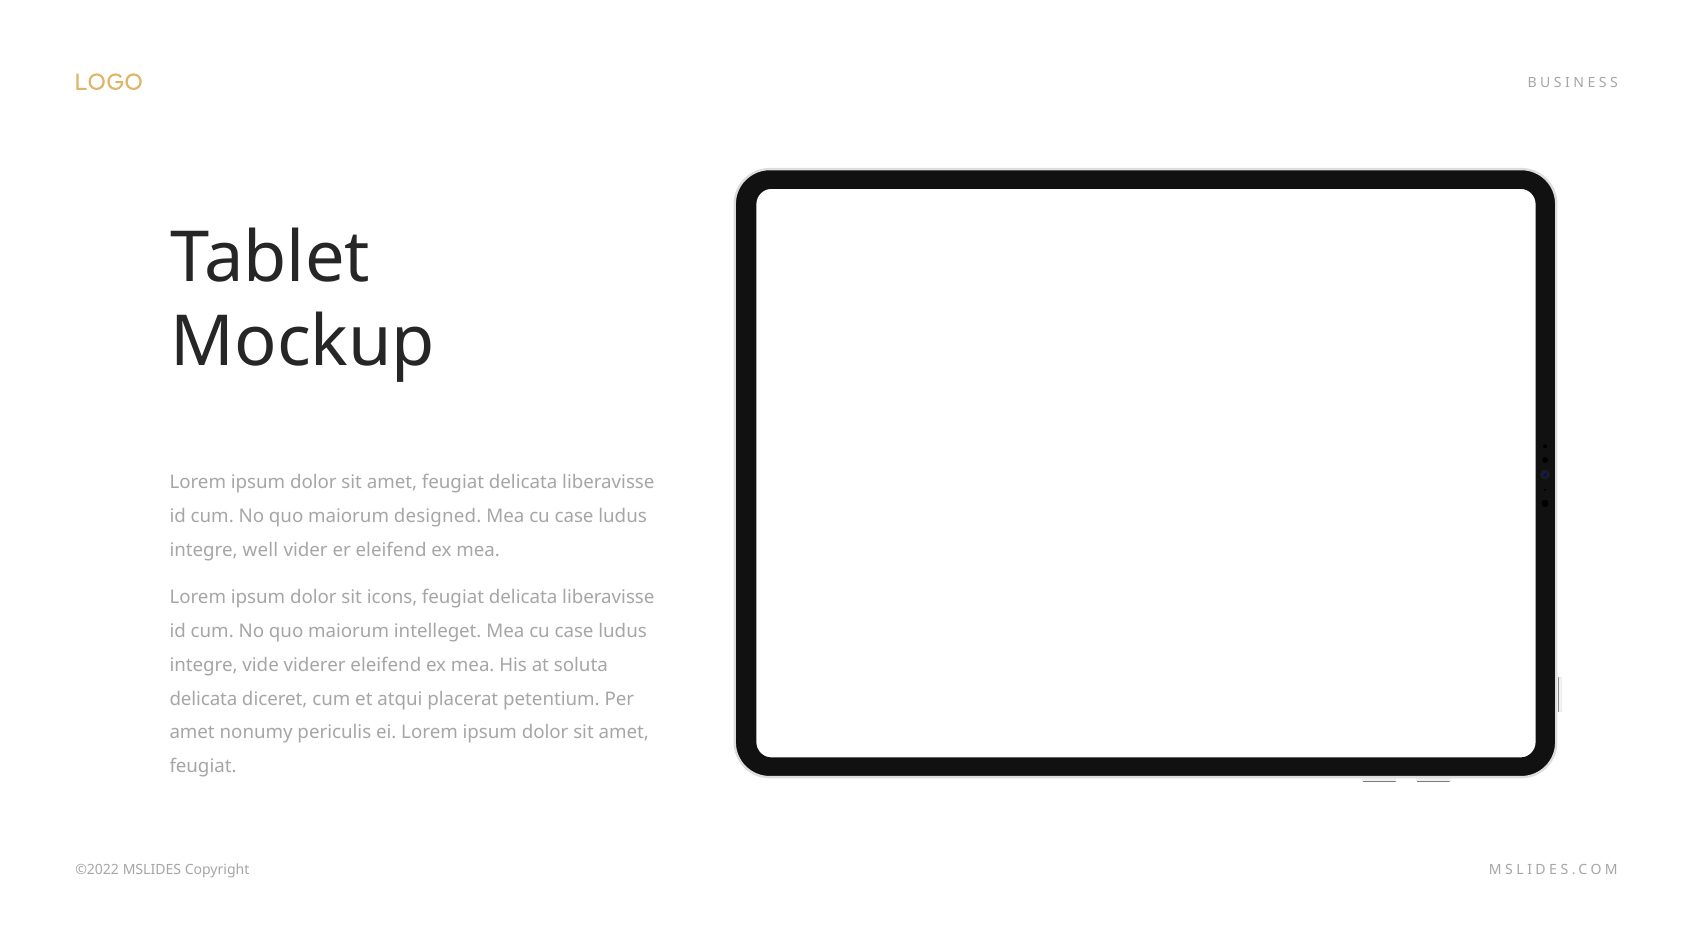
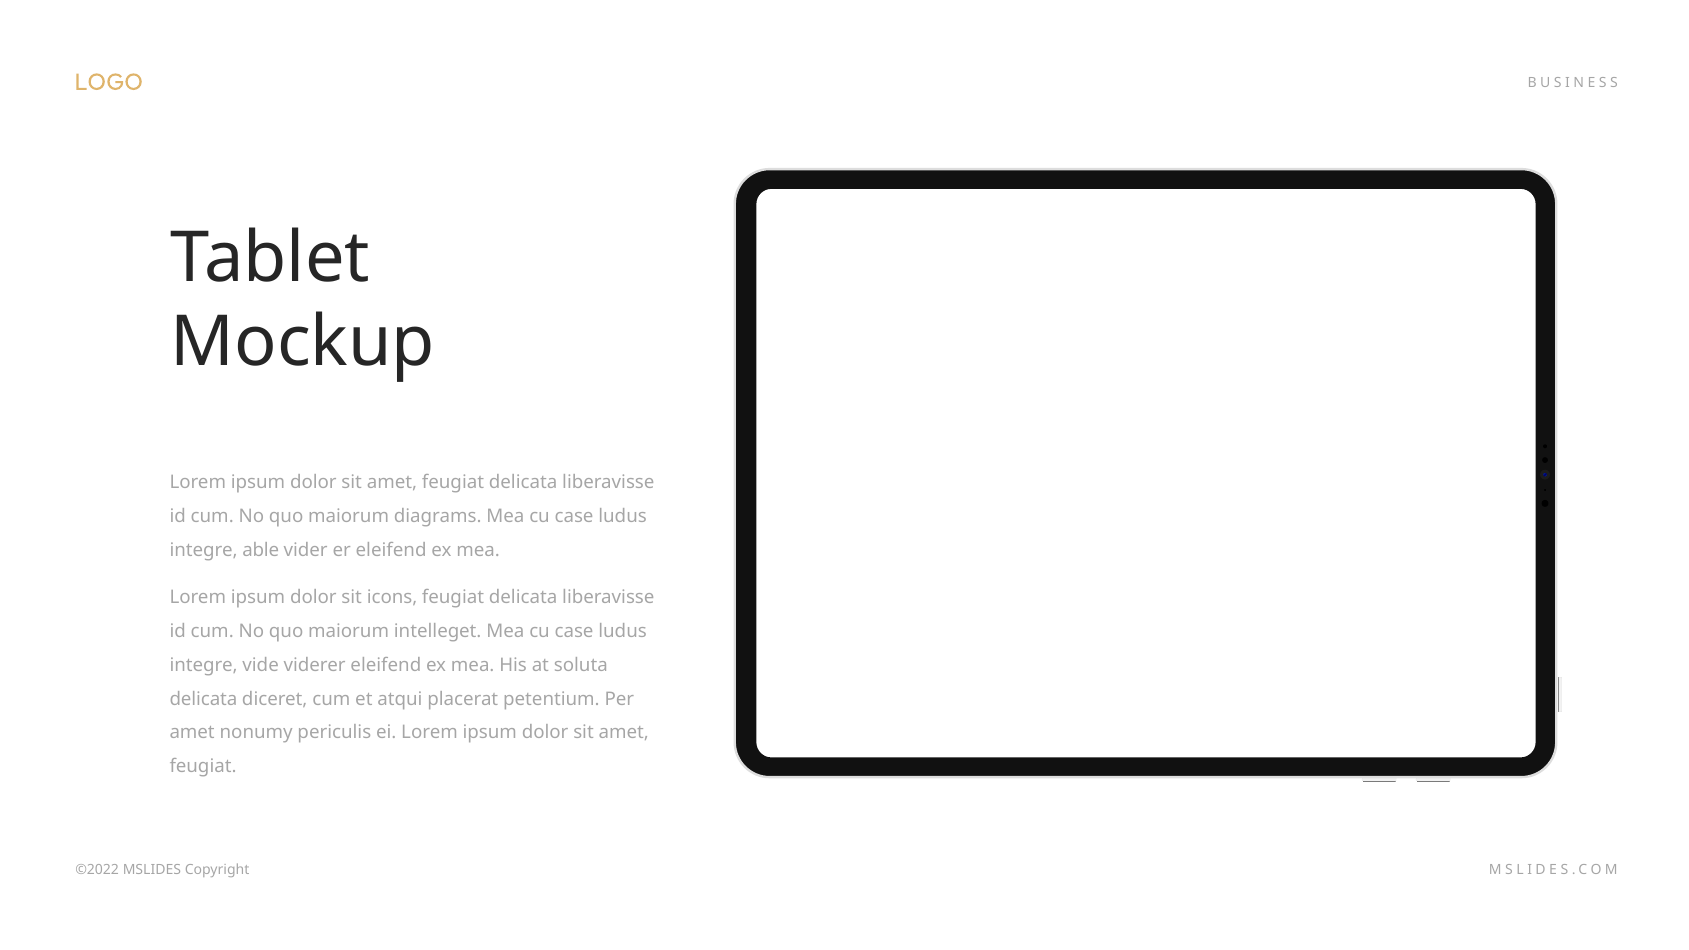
designed: designed -> diagrams
well: well -> able
